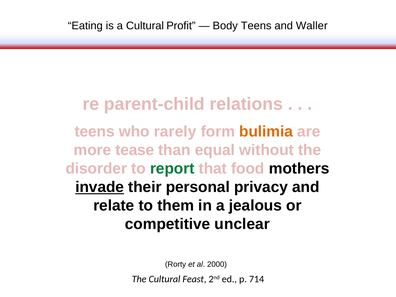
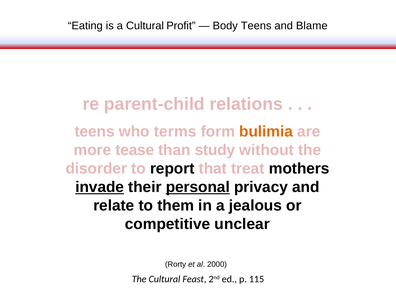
Waller: Waller -> Blame
rarely: rarely -> terms
equal: equal -> study
report colour: green -> black
food: food -> treat
personal underline: none -> present
714: 714 -> 115
